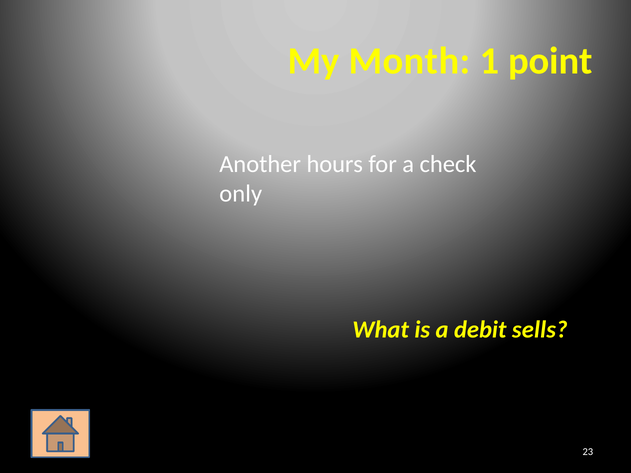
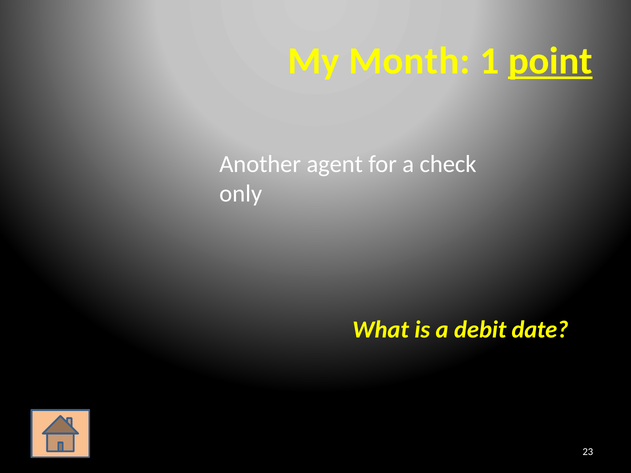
point underline: none -> present
hours: hours -> agent
sells: sells -> date
